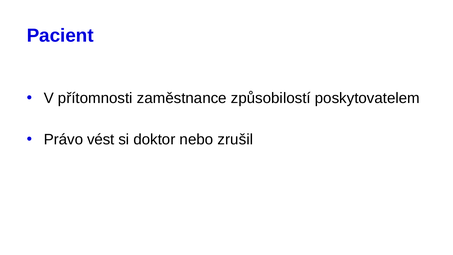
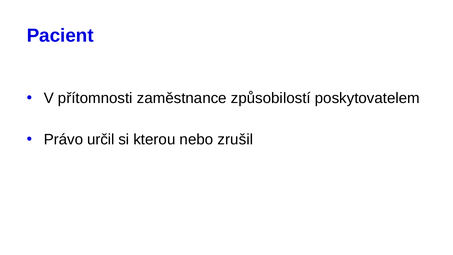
vést: vést -> určil
doktor: doktor -> kterou
